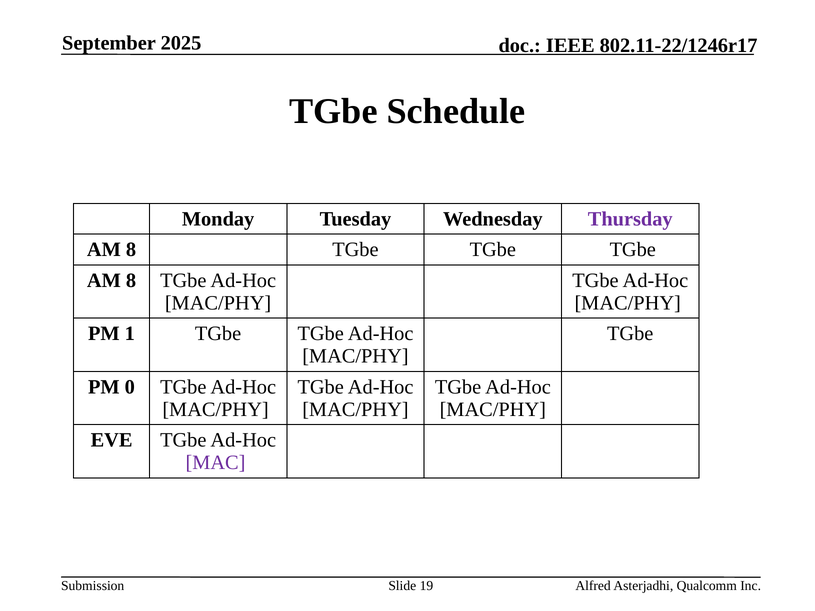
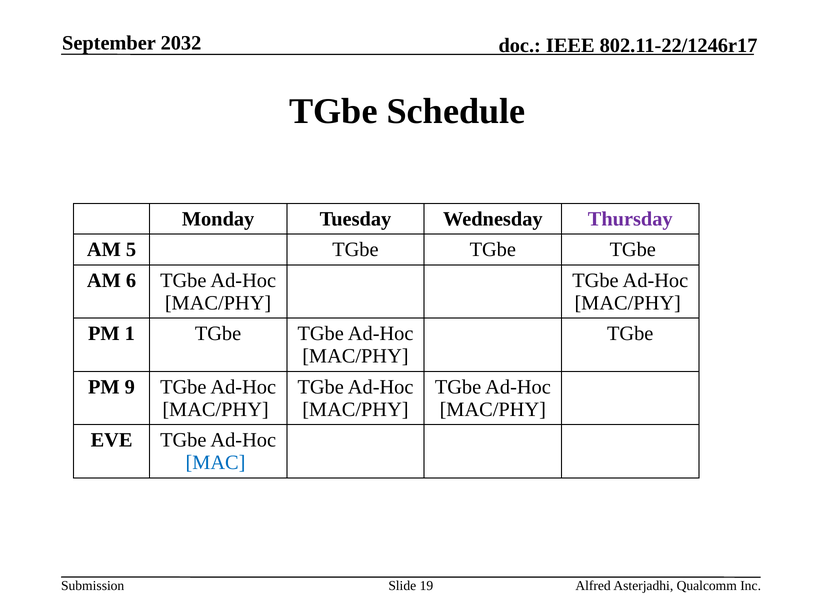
2025: 2025 -> 2032
8 at (131, 250): 8 -> 5
8 at (131, 280): 8 -> 6
0: 0 -> 9
MAC colour: purple -> blue
